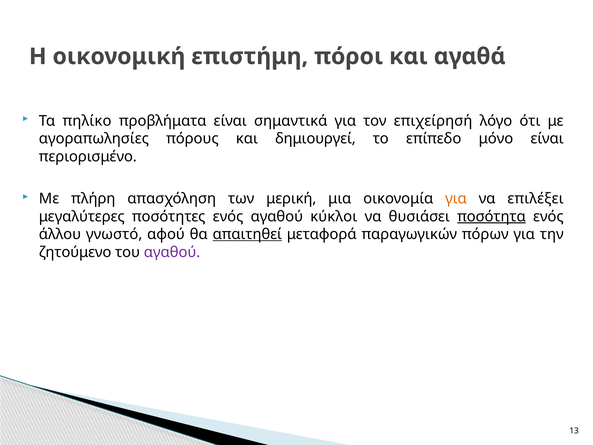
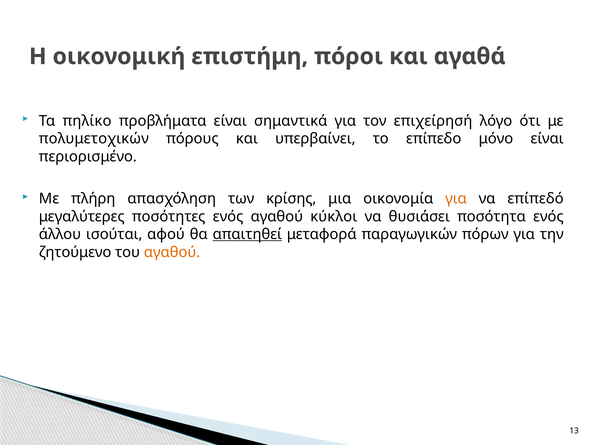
αγοραπωλησίες: αγοραπωλησίες -> πολυμετοχικών
δημιουργεί: δημιουργεί -> υπερβαίνει
μερική: μερική -> κρίσης
επιλέξει: επιλέξει -> επίπεδό
ποσότητα underline: present -> none
γνωστό: γνωστό -> ισούται
αγαθού at (172, 252) colour: purple -> orange
